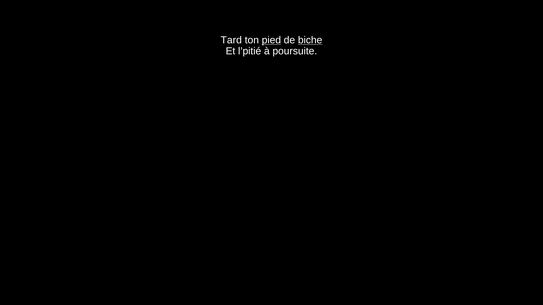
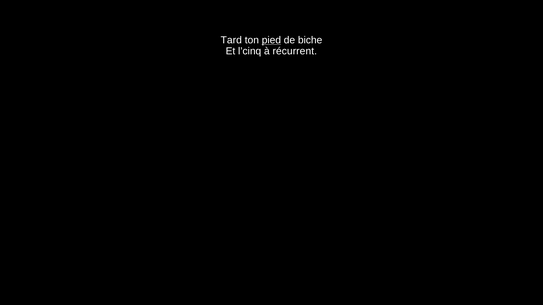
biche underline: present -> none
l’pitié: l’pitié -> l’cinq
poursuite: poursuite -> récurrent
